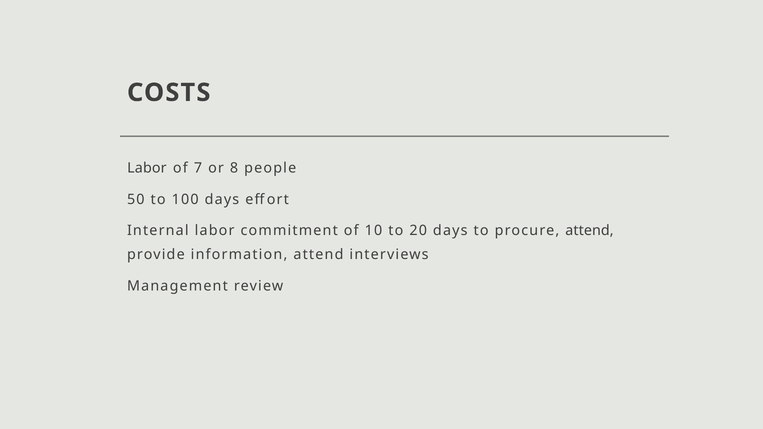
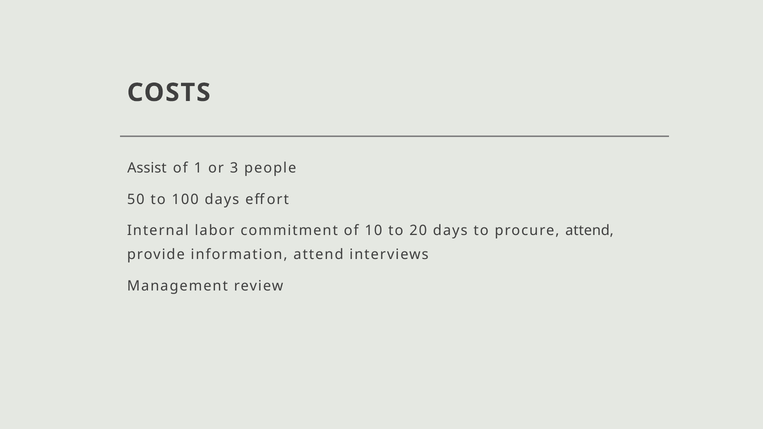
Labor at (147, 168): Labor -> Assist
7: 7 -> 1
8: 8 -> 3
